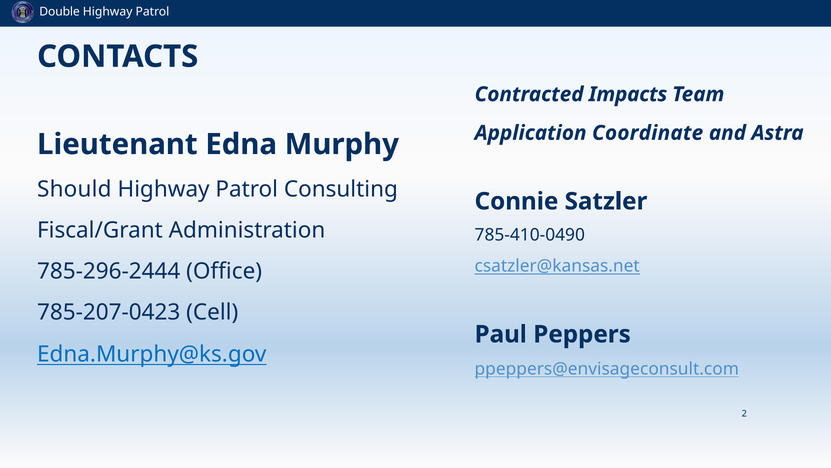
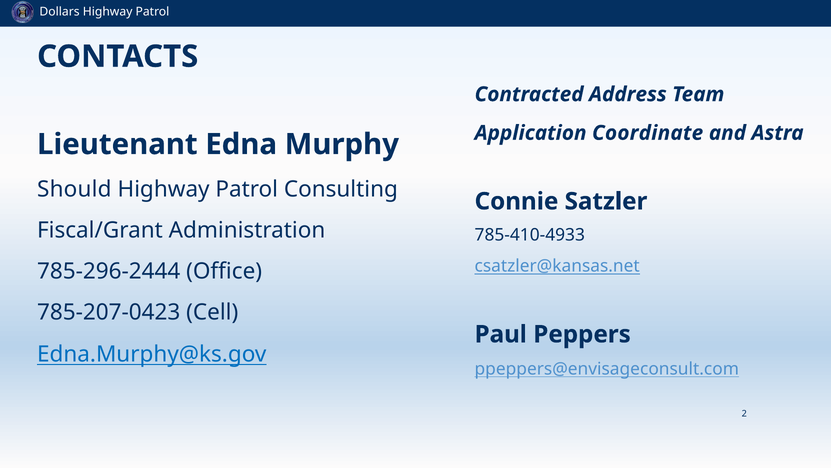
Double: Double -> Dollars
Impacts: Impacts -> Address
785-410-0490: 785-410-0490 -> 785-410-4933
